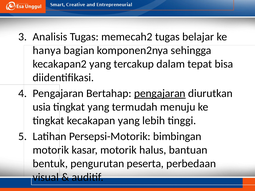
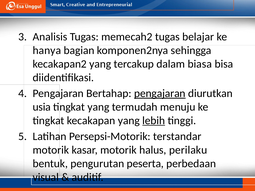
tepat: tepat -> biasa
lebih underline: none -> present
bimbingan: bimbingan -> terstandar
bantuan: bantuan -> perilaku
